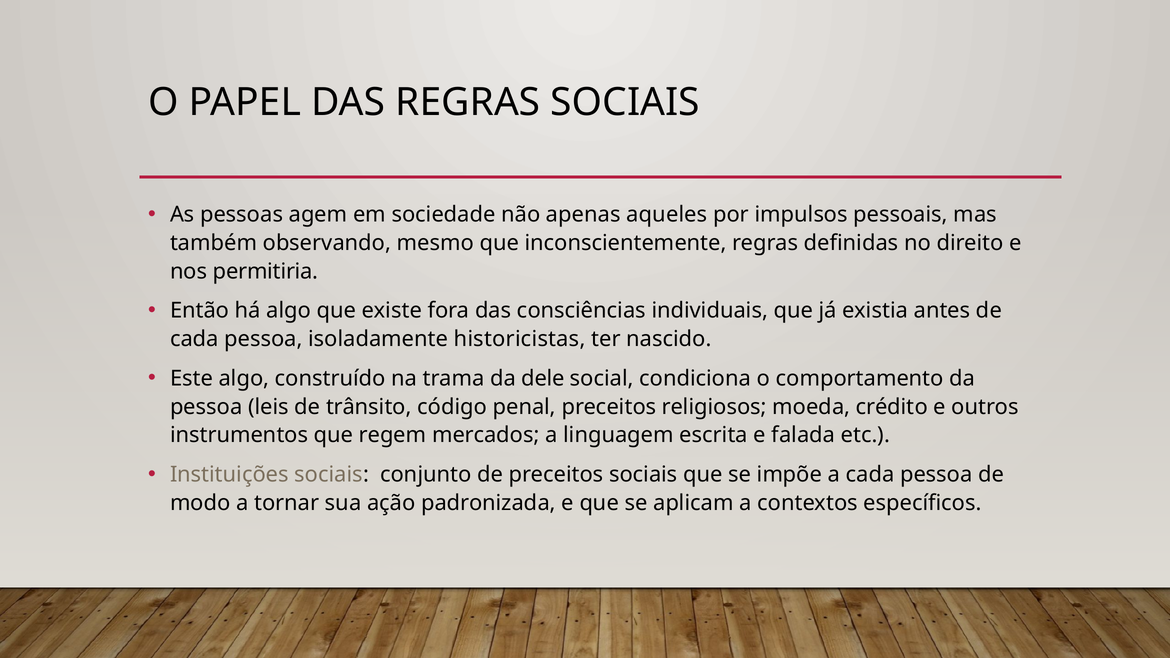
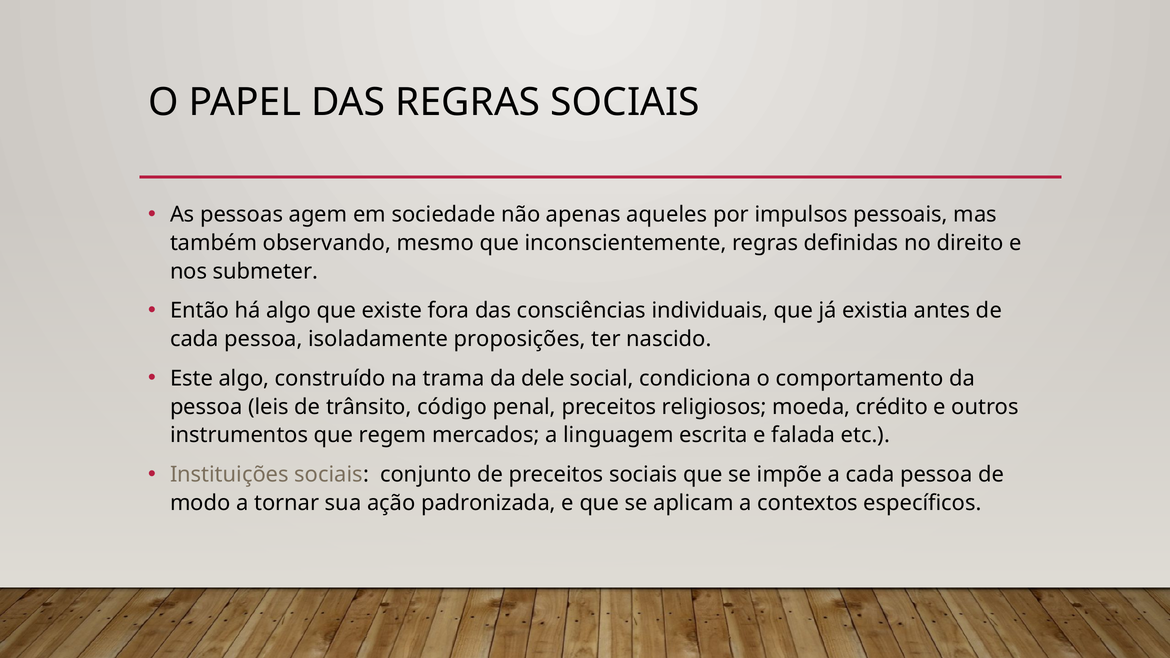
permitiria: permitiria -> submeter
historicistas: historicistas -> proposições
